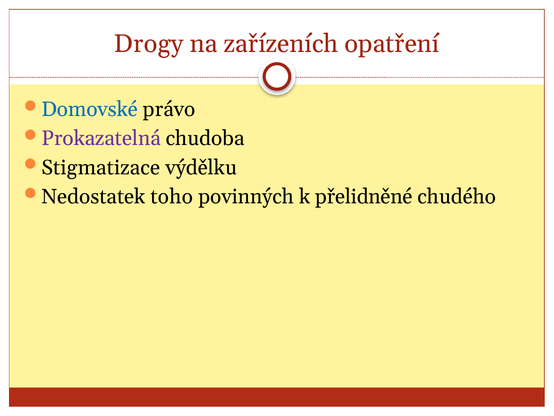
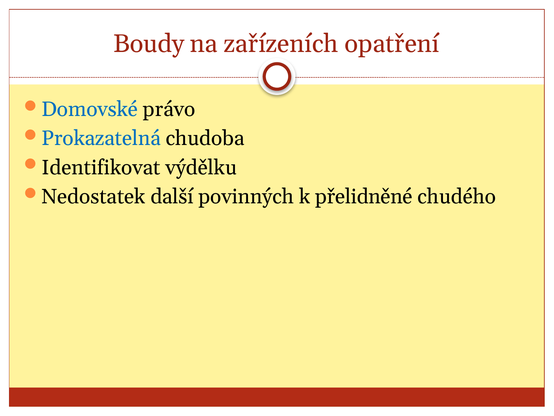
Drogy: Drogy -> Boudy
Prokazatelná colour: purple -> blue
Stigmatizace: Stigmatizace -> Identifikovat
toho: toho -> další
